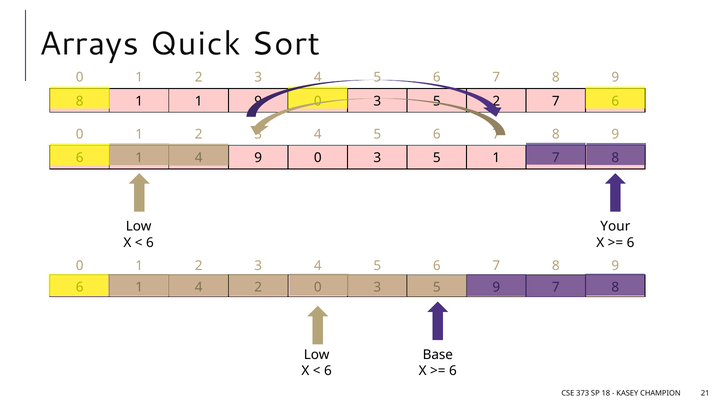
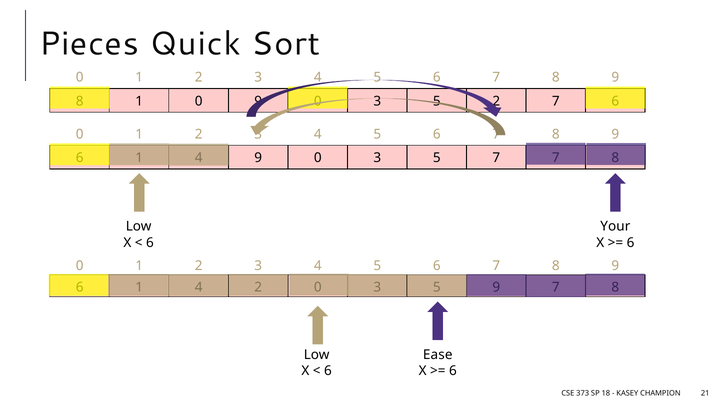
Arrays: Arrays -> Pieces
1 1: 1 -> 0
5 1: 1 -> 7
Base: Base -> Ease
